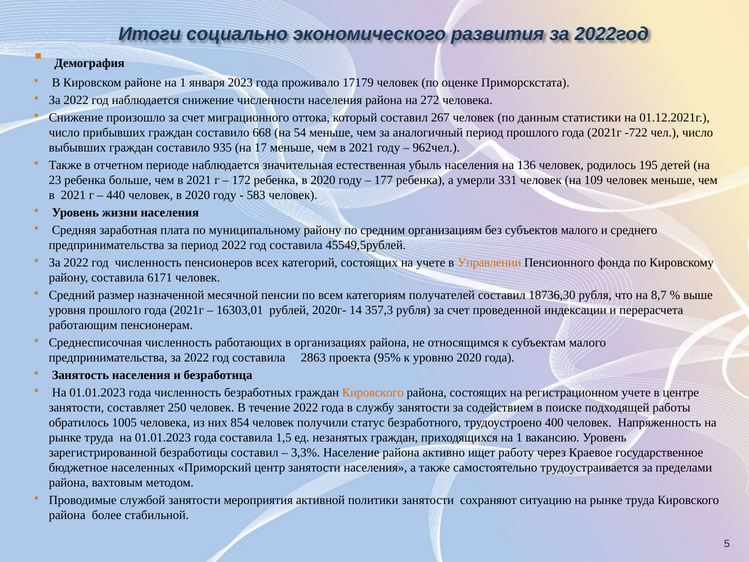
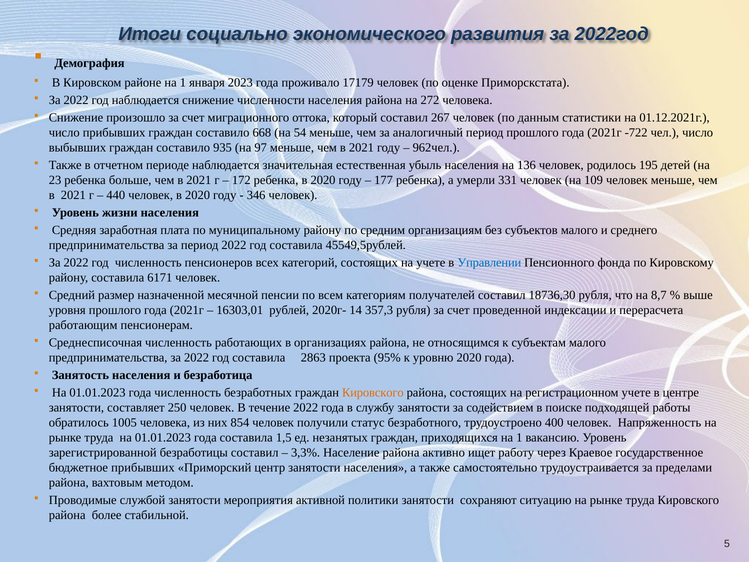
17: 17 -> 97
583: 583 -> 346
Управлении colour: orange -> blue
бюджетное населенных: населенных -> прибывших
